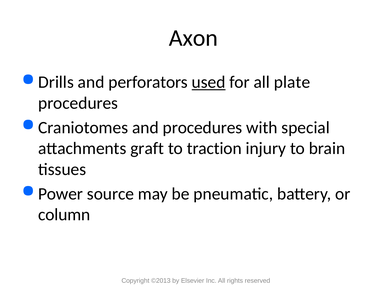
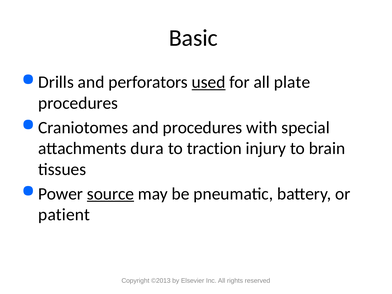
Axon: Axon -> Basic
graft: graft -> dura
source underline: none -> present
column: column -> patient
